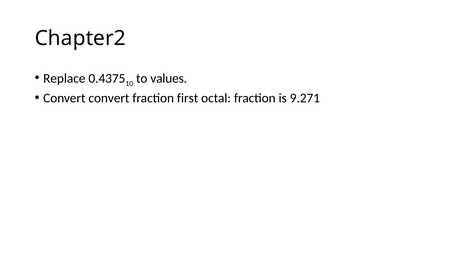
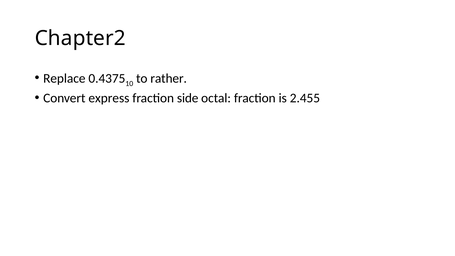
values: values -> rather
Convert convert: convert -> express
first: first -> side
9.271: 9.271 -> 2.455
